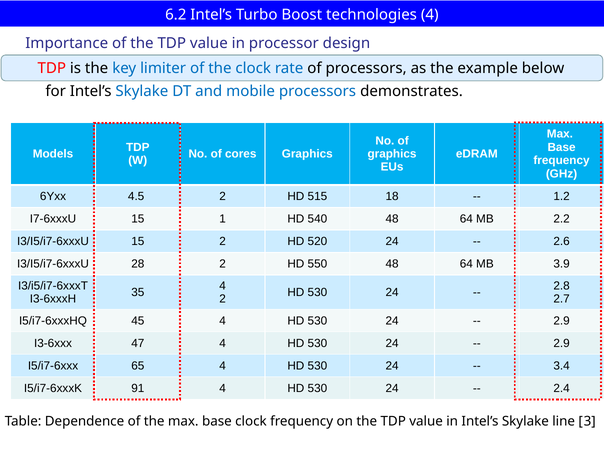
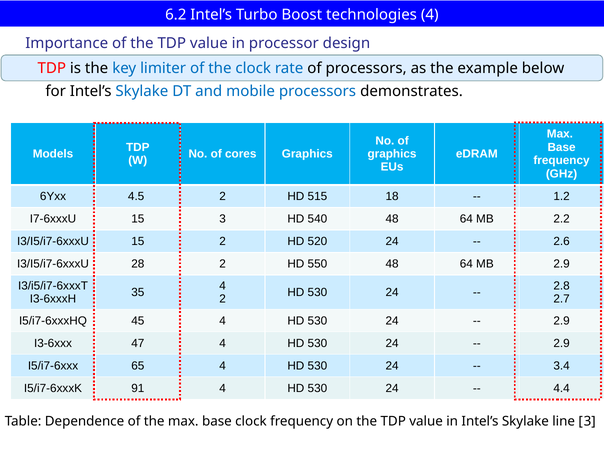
15 1: 1 -> 3
MB 3.9: 3.9 -> 2.9
2.4: 2.4 -> 4.4
